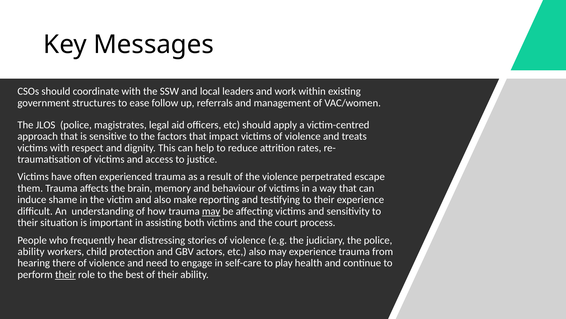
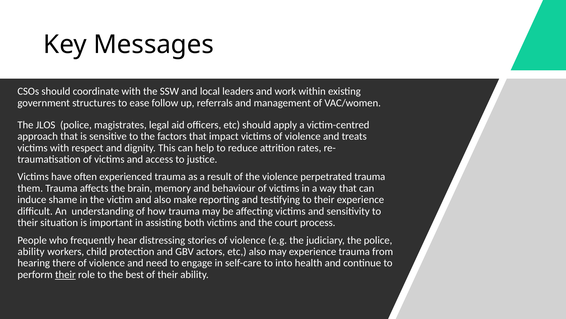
perpetrated escape: escape -> trauma
may at (211, 211) underline: present -> none
play: play -> into
